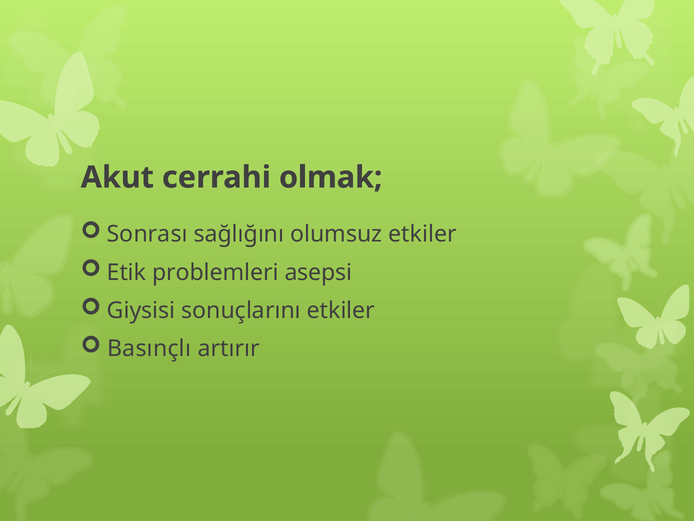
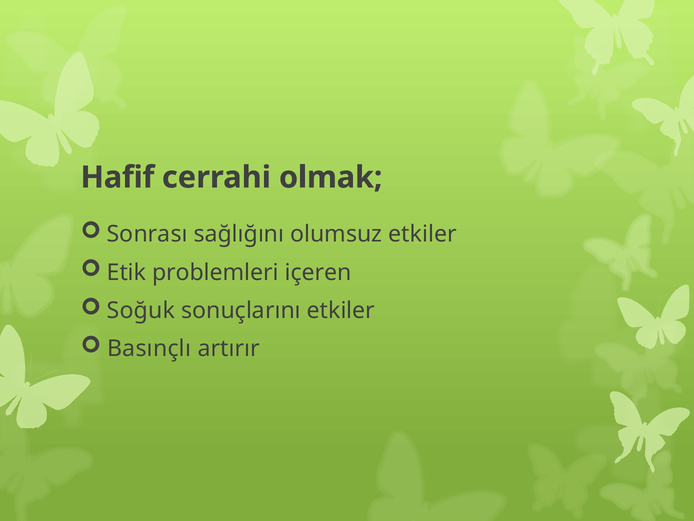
Akut: Akut -> Hafif
asepsi: asepsi -> içeren
Giysisi: Giysisi -> Soğuk
